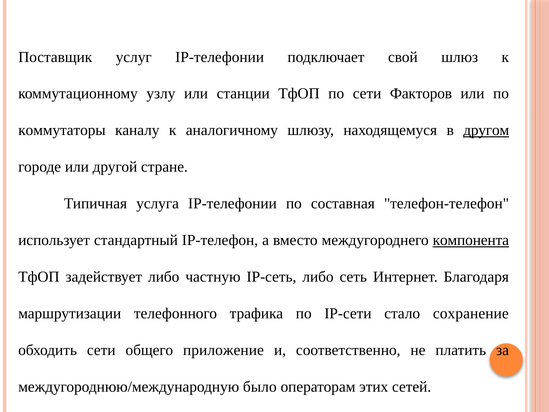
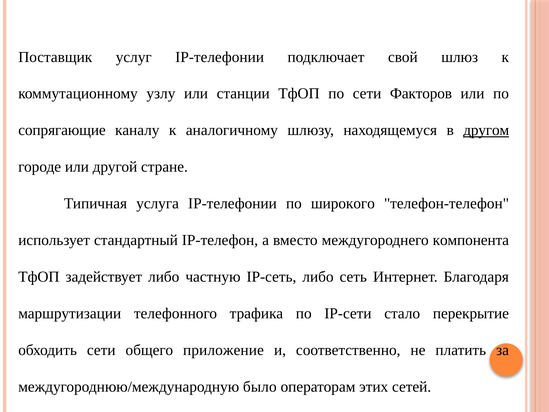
коммутаторы: коммутаторы -> сопрягающие
составная: составная -> широкого
компонента underline: present -> none
сохранение: сохранение -> перекрытие
